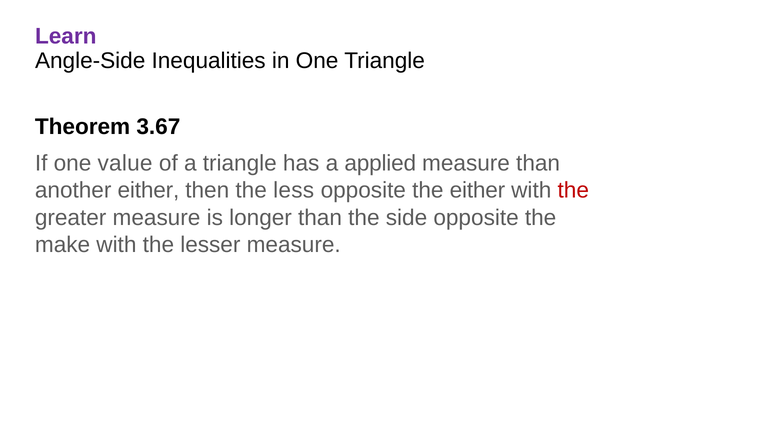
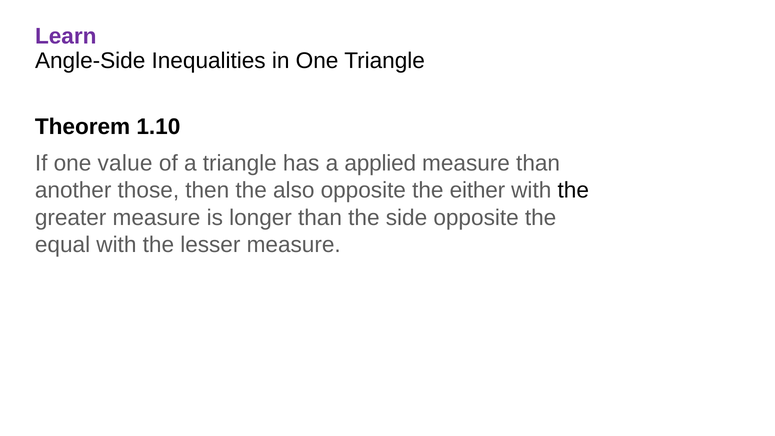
3.67: 3.67 -> 1.10
another either: either -> those
less: less -> also
the at (573, 191) colour: red -> black
make: make -> equal
